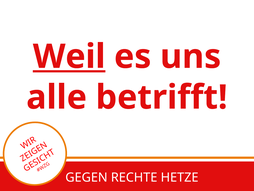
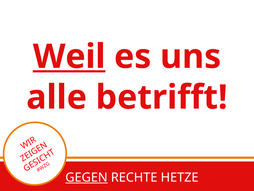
GEGEN underline: none -> present
